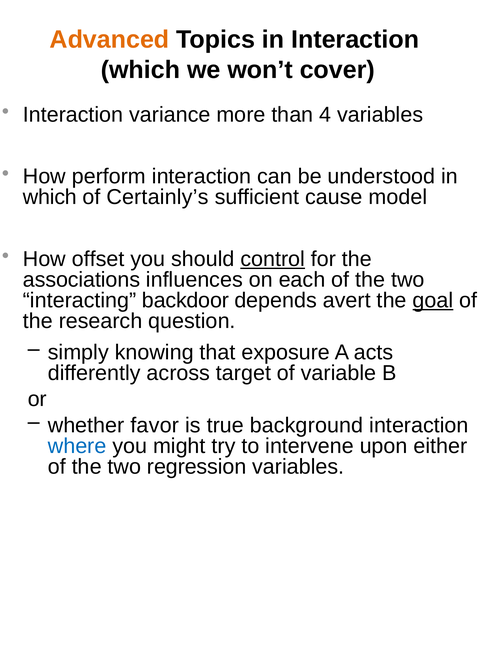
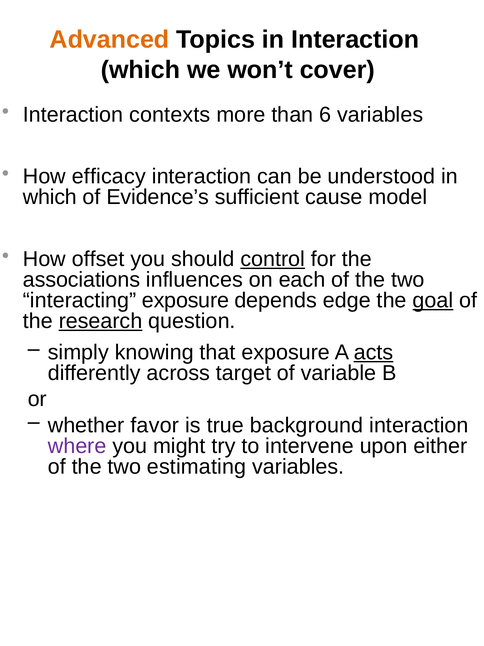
variance: variance -> contexts
4: 4 -> 6
perform: perform -> efficacy
Certainly’s: Certainly’s -> Evidence’s
interacting backdoor: backdoor -> exposure
avert: avert -> edge
research underline: none -> present
acts underline: none -> present
where colour: blue -> purple
regression: regression -> estimating
